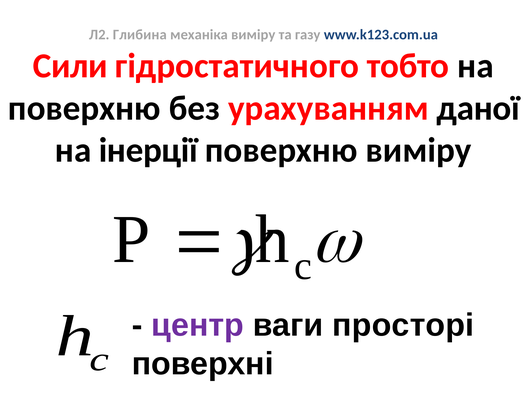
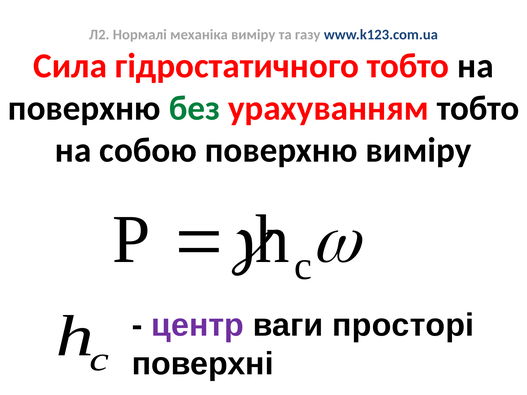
Глибина: Глибина -> Нормалі
Сили: Сили -> Cила
без colour: black -> green
урахуванням даної: даної -> тобто
інерції: інерції -> собою
